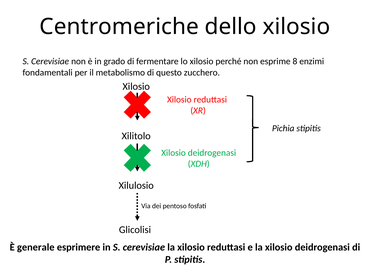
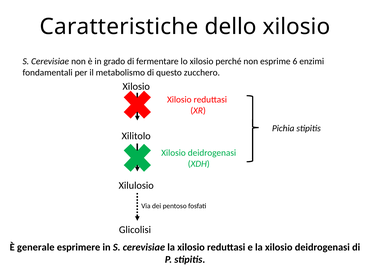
Centromeriche: Centromeriche -> Caratteristiche
8: 8 -> 6
